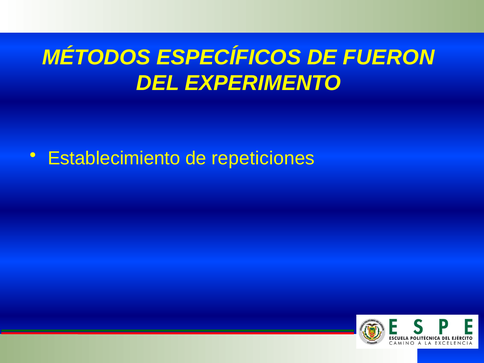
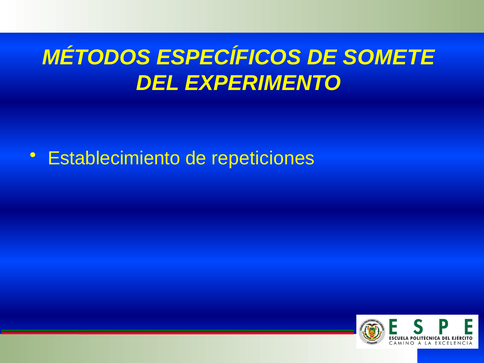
FUERON: FUERON -> SOMETE
